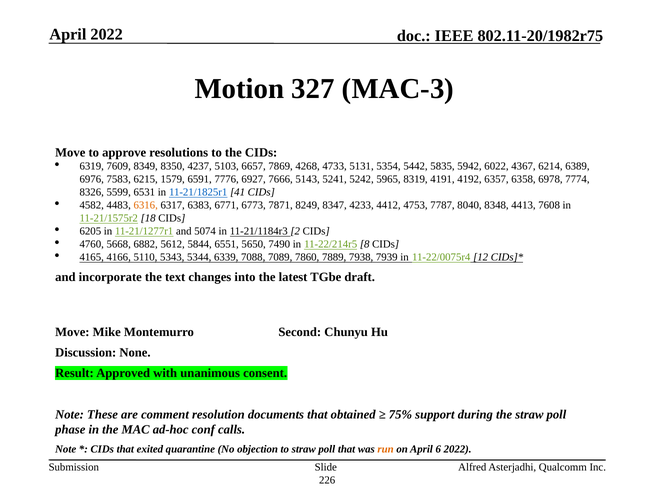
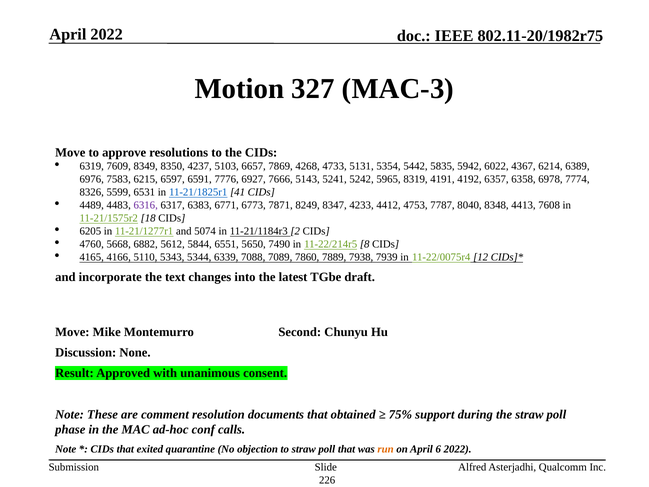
1579: 1579 -> 6597
4582: 4582 -> 4489
6316 colour: orange -> purple
